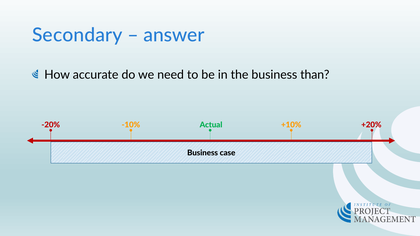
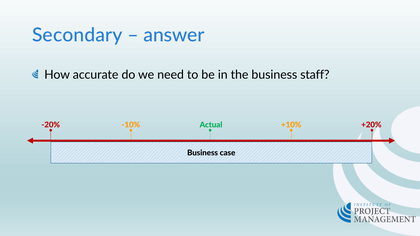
than: than -> staff
